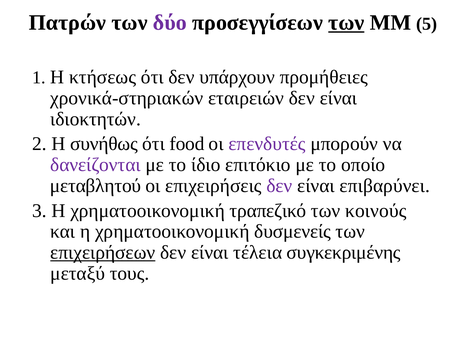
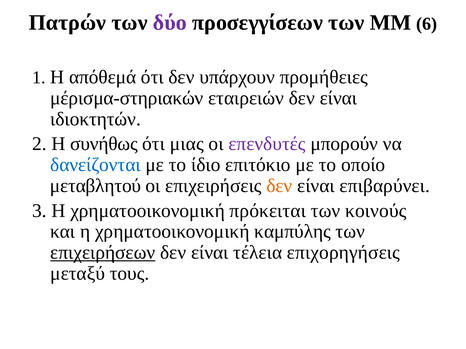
των at (346, 23) underline: present -> none
5: 5 -> 6
κτήσεως: κτήσεως -> απόθεμά
χρονικά-στηριακών: χρονικά-στηριακών -> μέρισμα-στηριακών
food: food -> μιας
δανείζονται colour: purple -> blue
δεν at (279, 186) colour: purple -> orange
τραπεζικό: τραπεζικό -> πρόκειται
δυσμενείς: δυσμενείς -> καμπύλης
συγκεκριμένης: συγκεκριμένης -> επιχορηγήσεις
